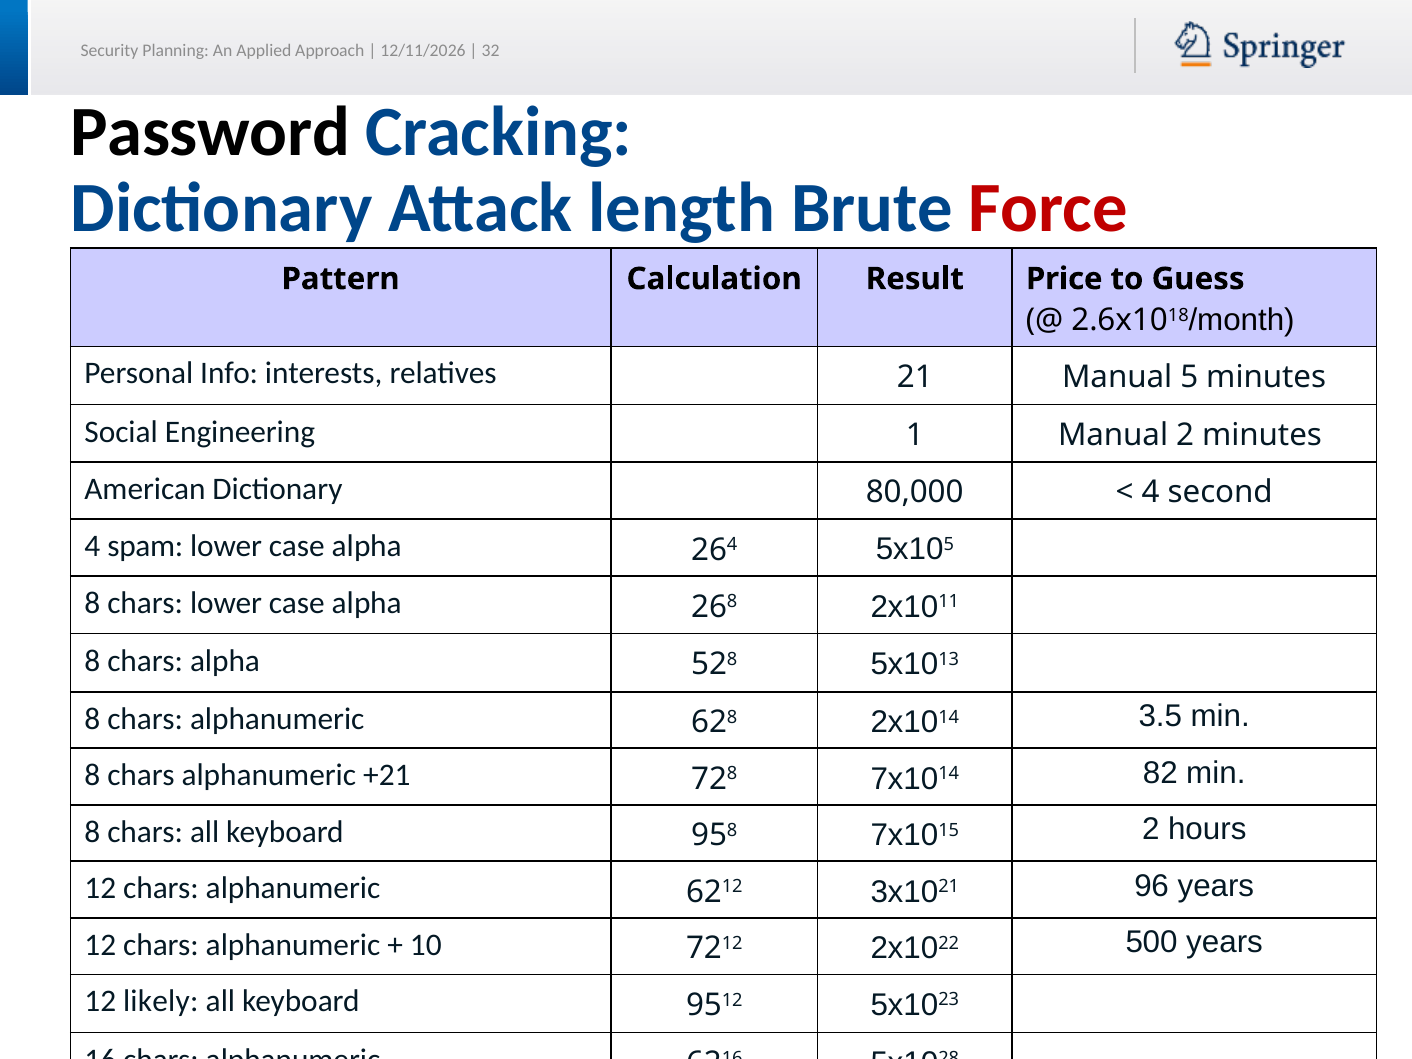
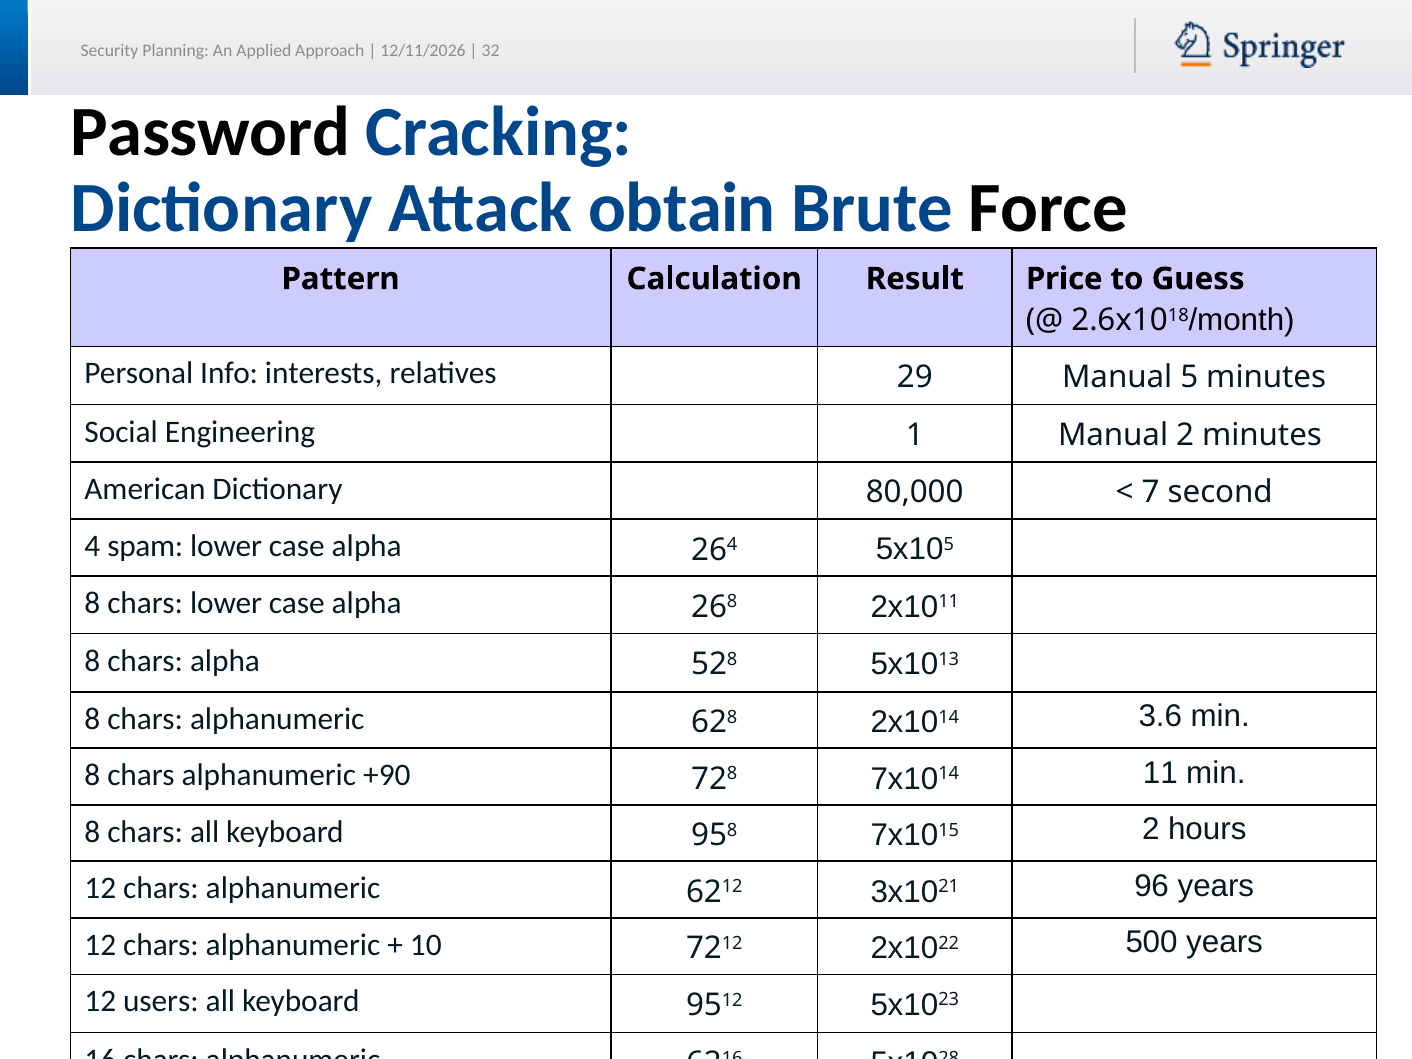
length: length -> obtain
Force colour: red -> black
relatives 21: 21 -> 29
4 at (1151, 493): 4 -> 7
3.5: 3.5 -> 3.6
+21: +21 -> +90
82 at (1160, 773): 82 -> 11
likely: likely -> users
